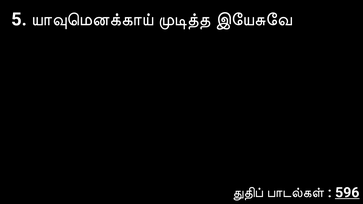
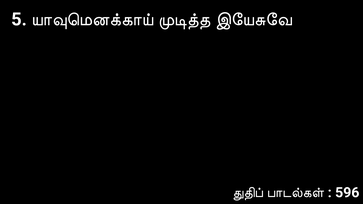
596 underline: present -> none
